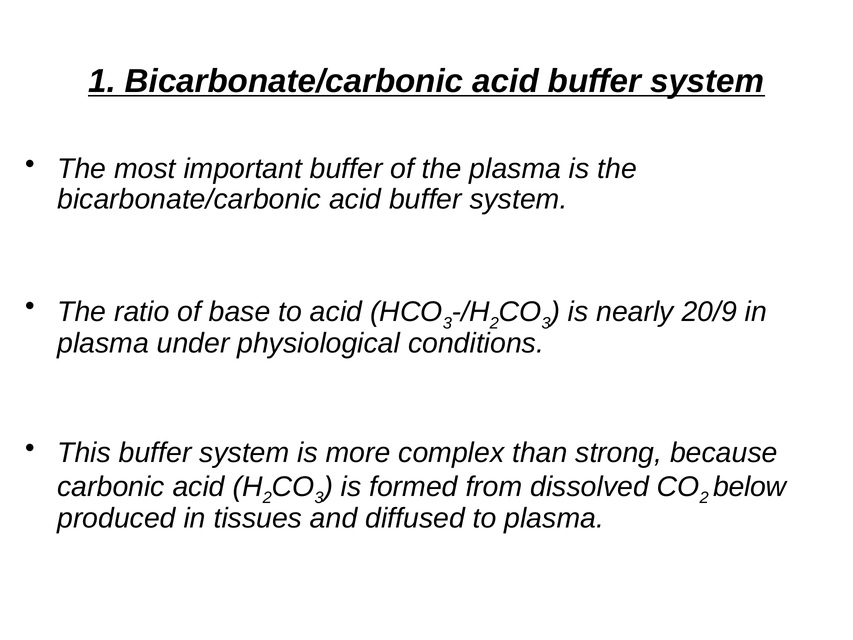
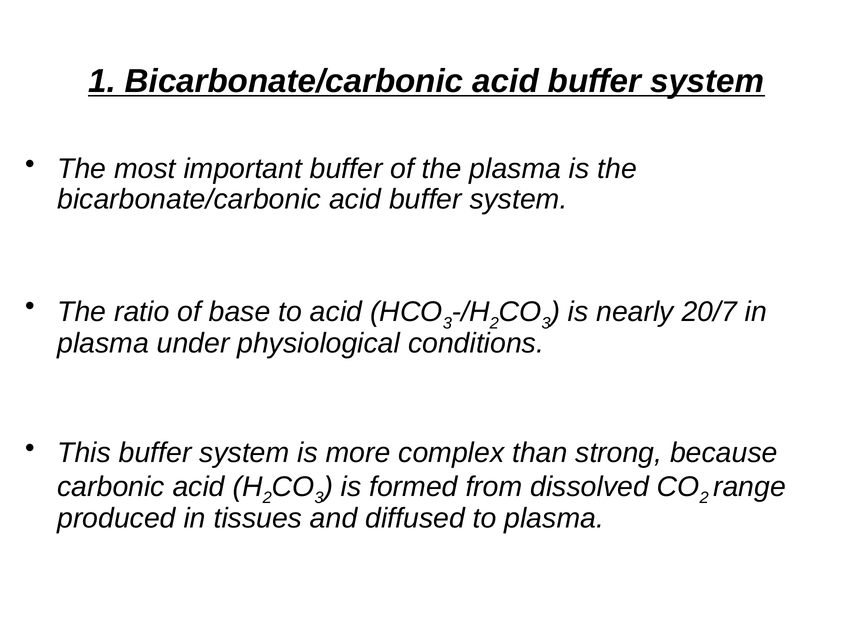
20/9: 20/9 -> 20/7
below: below -> range
